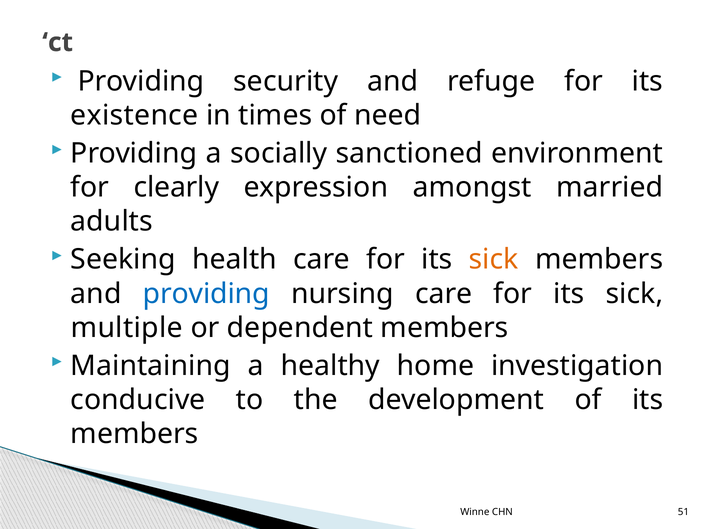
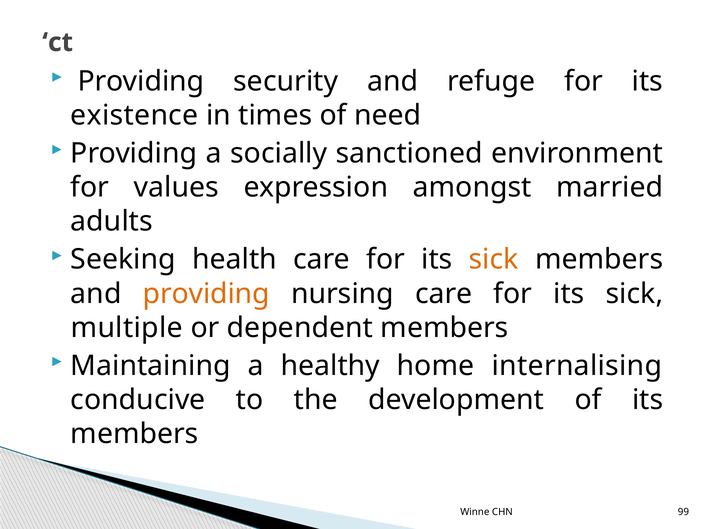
clearly: clearly -> values
providing at (206, 294) colour: blue -> orange
investigation: investigation -> internalising
51: 51 -> 99
